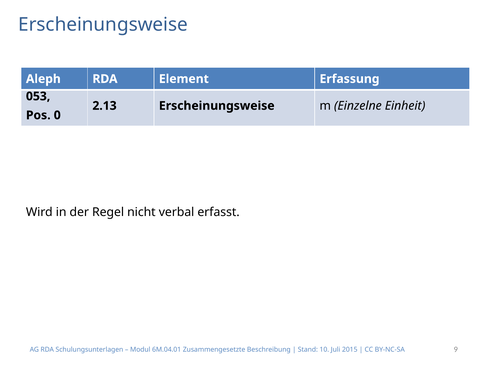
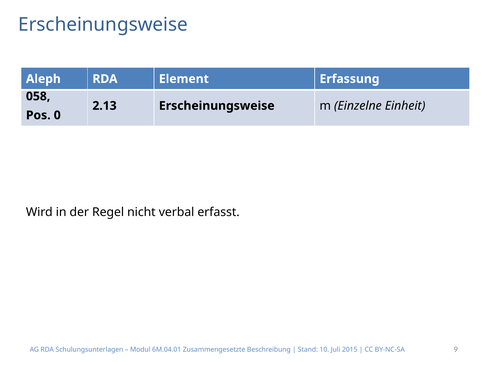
053: 053 -> 058
